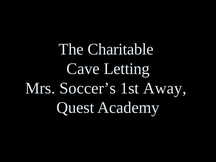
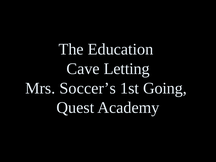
Charitable: Charitable -> Education
Away: Away -> Going
